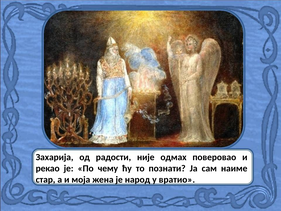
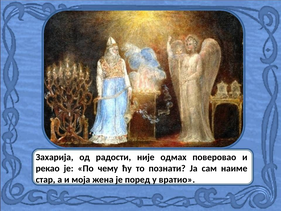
народ: народ -> поред
